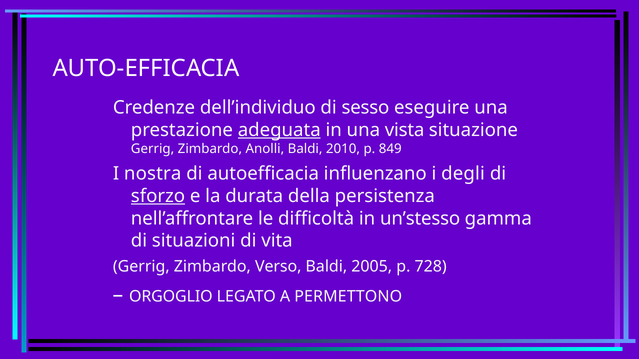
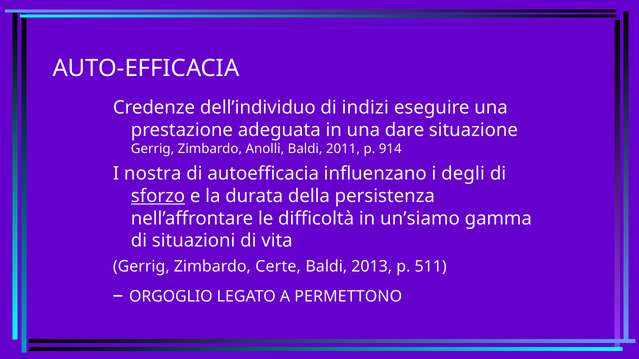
sesso: sesso -> indizi
adeguata underline: present -> none
vista: vista -> dare
2010: 2010 -> 2011
849: 849 -> 914
un’stesso: un’stesso -> un’siamo
Verso: Verso -> Certe
2005: 2005 -> 2013
728: 728 -> 511
